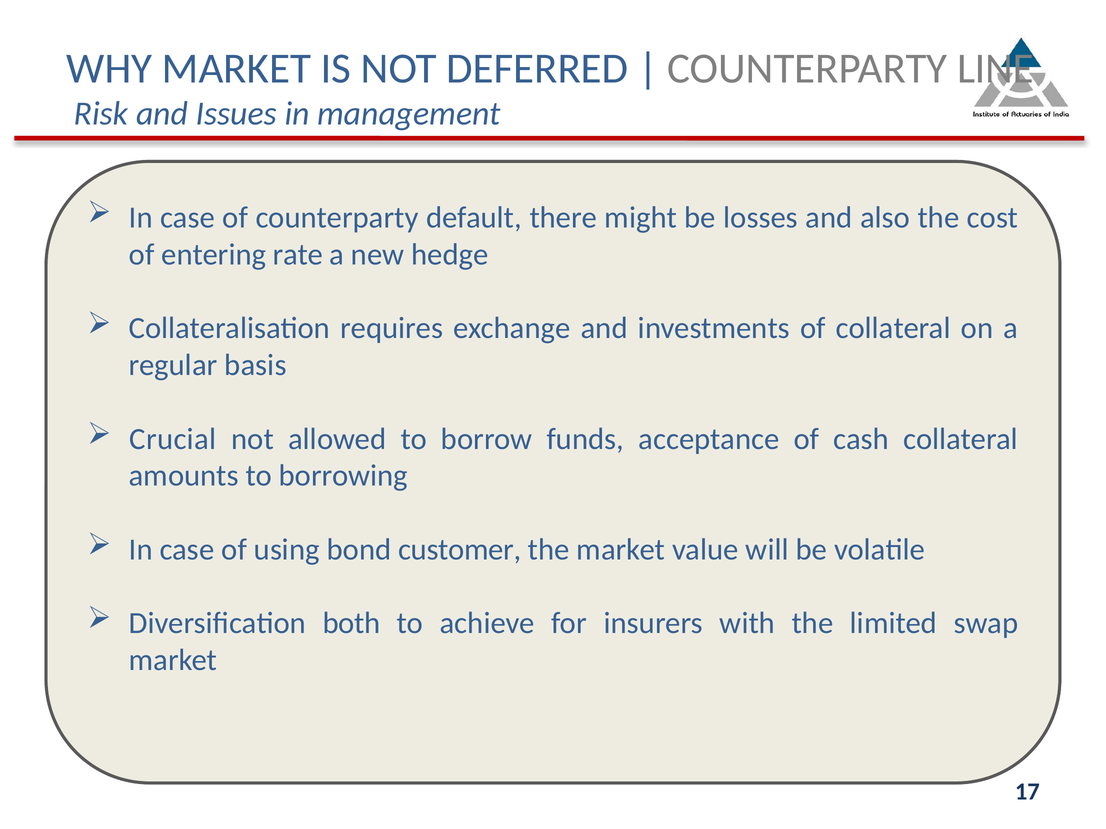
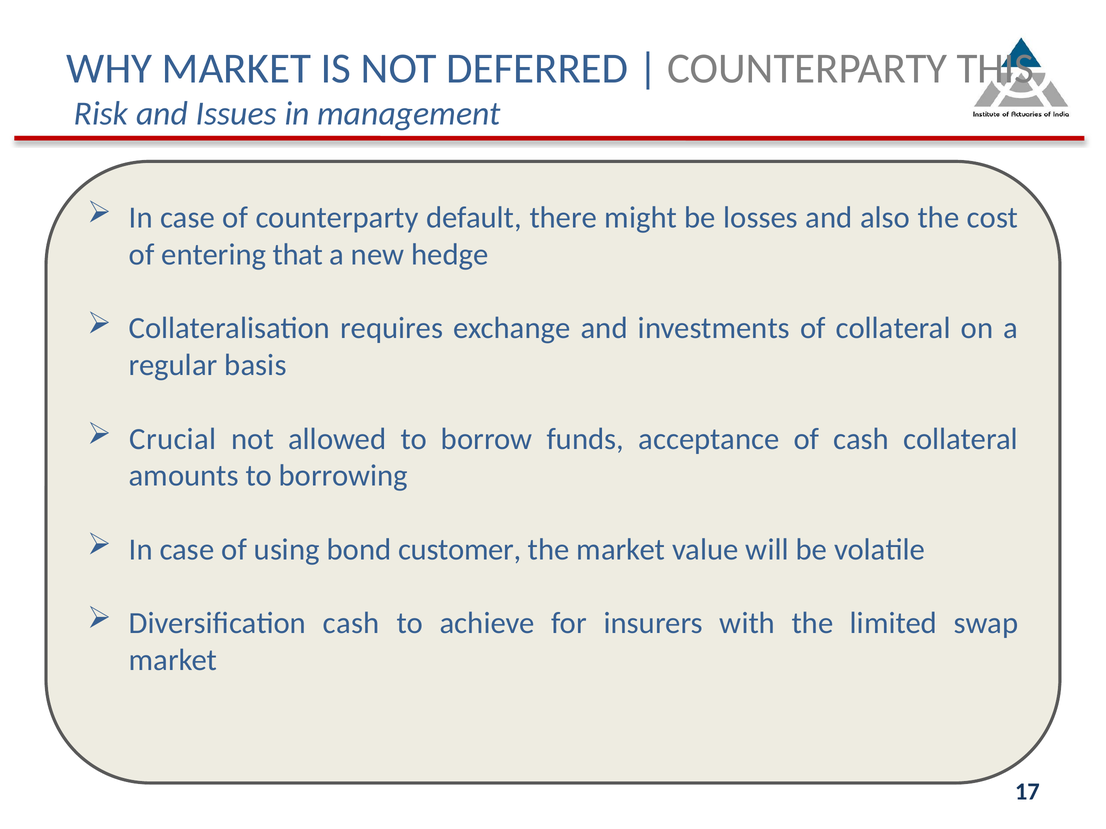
LINE: LINE -> THIS
rate: rate -> that
Diversification both: both -> cash
